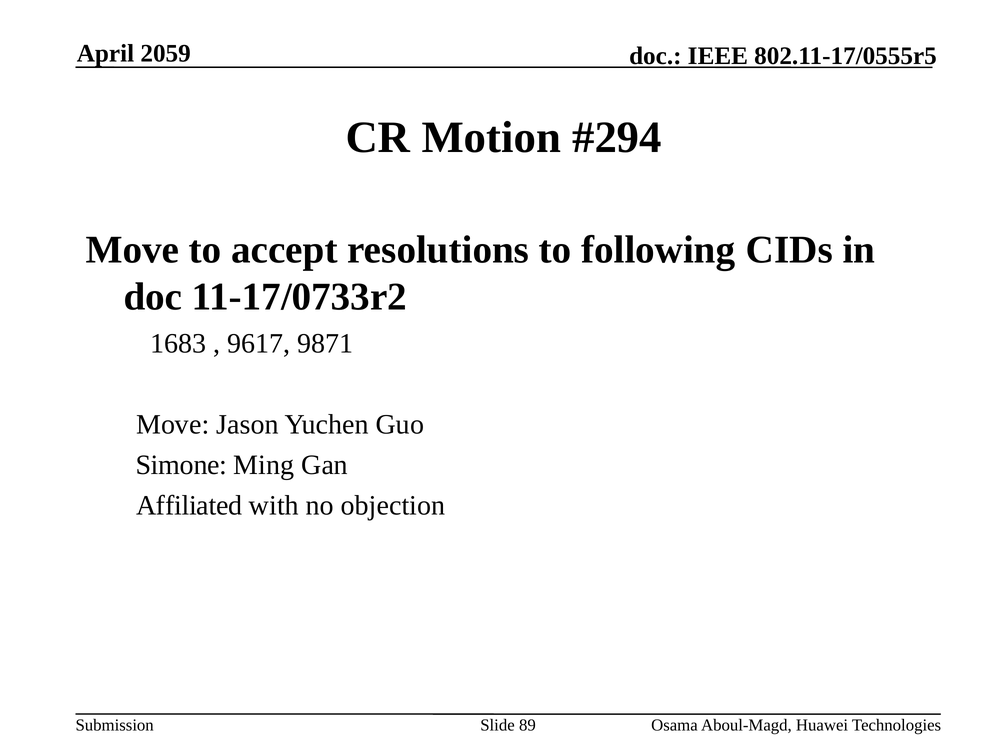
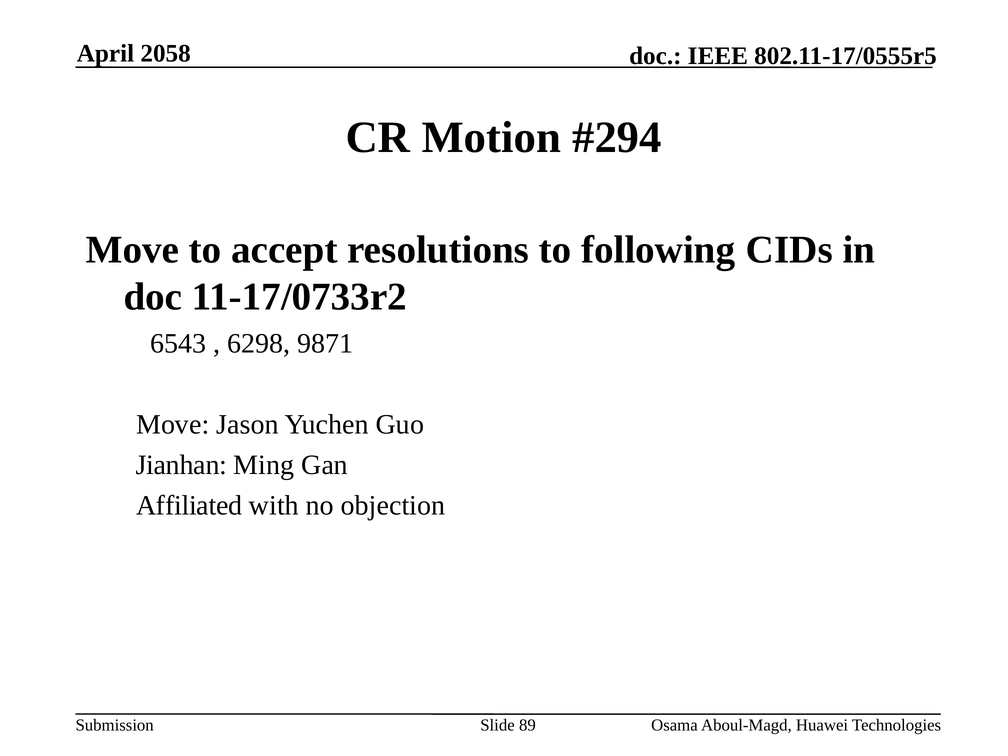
2059: 2059 -> 2058
1683: 1683 -> 6543
9617: 9617 -> 6298
Simone: Simone -> Jianhan
